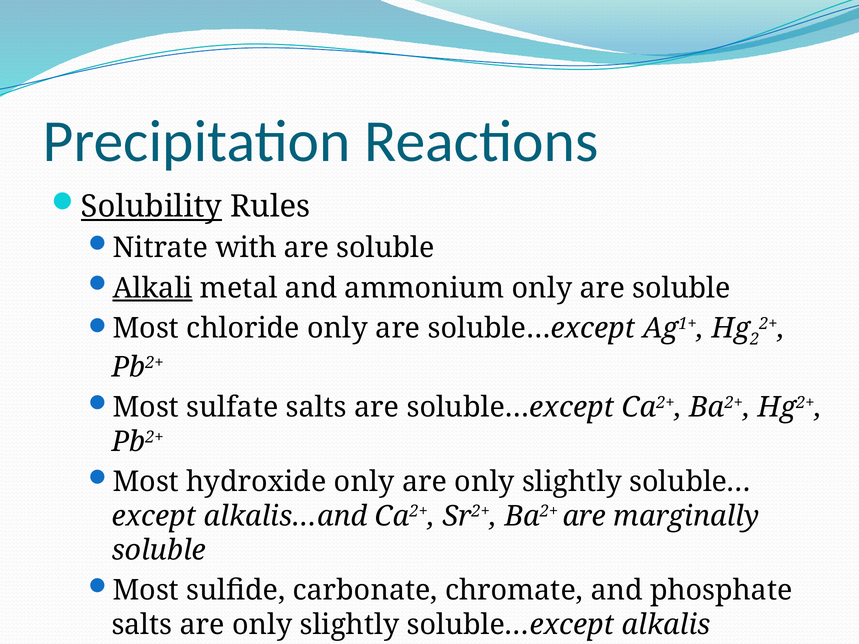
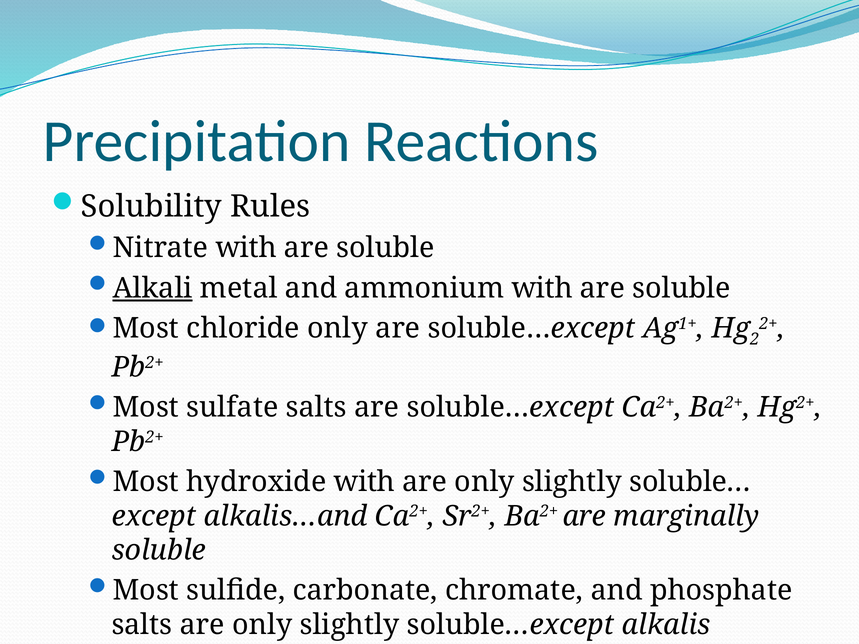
Solubility underline: present -> none
ammonium only: only -> with
hydroxide only: only -> with
